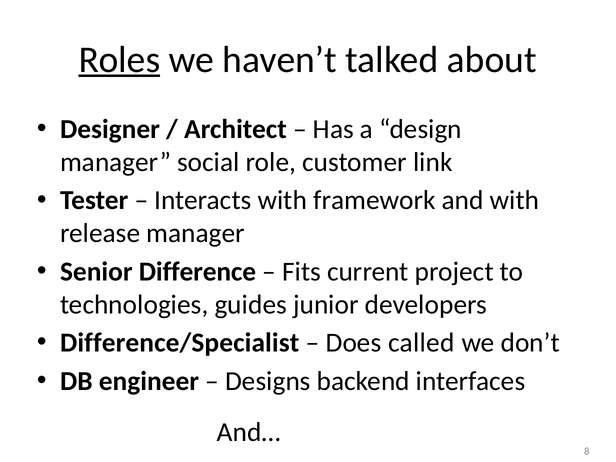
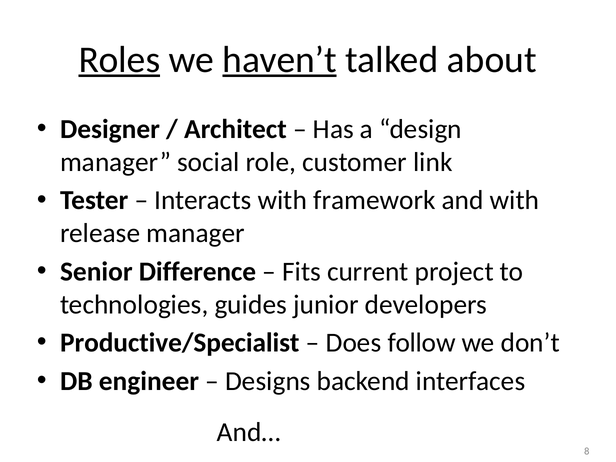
haven’t underline: none -> present
Difference/Specialist: Difference/Specialist -> Productive/Specialist
called: called -> follow
